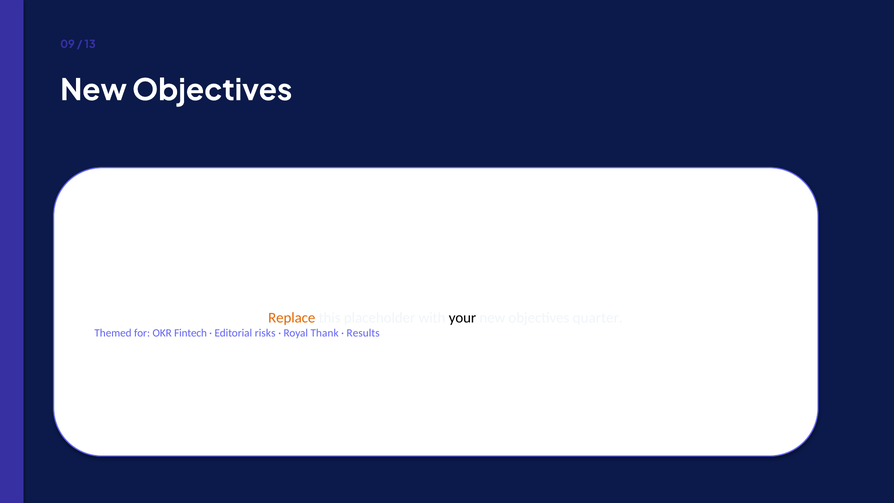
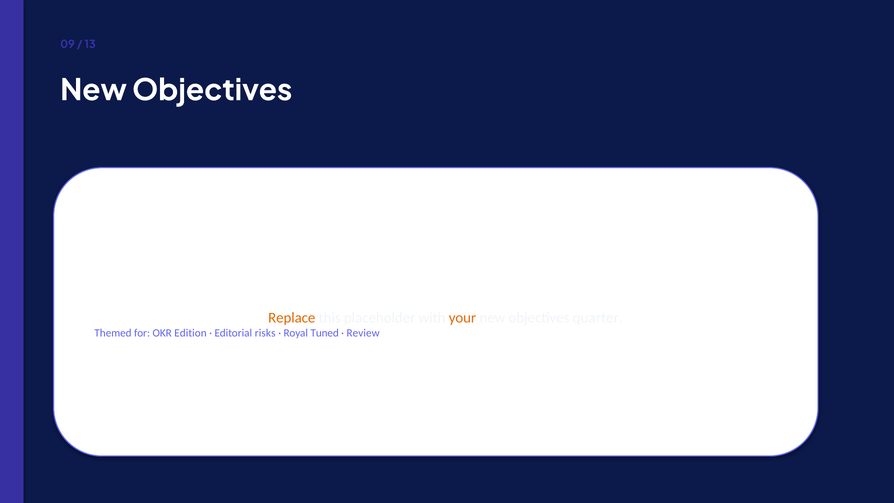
your colour: black -> orange
Fintech: Fintech -> Edition
Thank: Thank -> Tuned
Results: Results -> Review
